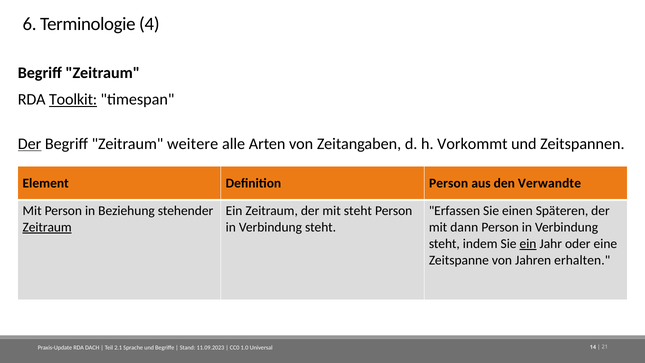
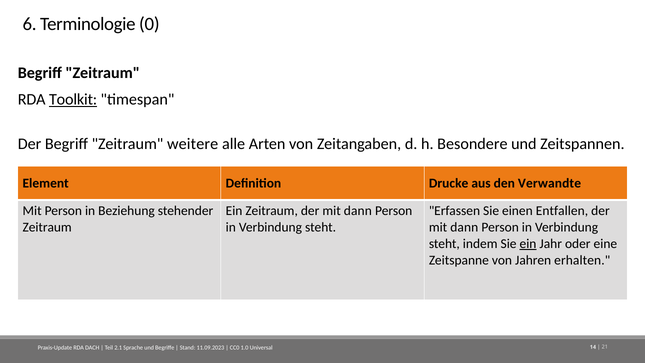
4: 4 -> 0
Der at (30, 144) underline: present -> none
Vorkommt: Vorkommt -> Besondere
Definition Person: Person -> Drucke
Zeitraum der mit steht: steht -> dann
Späteren: Späteren -> Entfallen
Zeitraum at (47, 227) underline: present -> none
